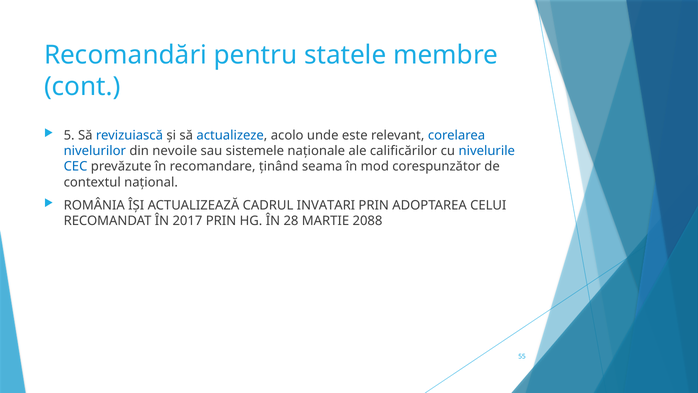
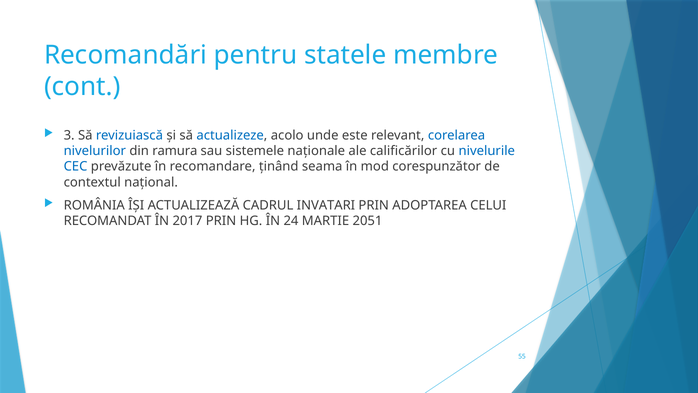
5: 5 -> 3
nevoile: nevoile -> ramura
28: 28 -> 24
2088: 2088 -> 2051
